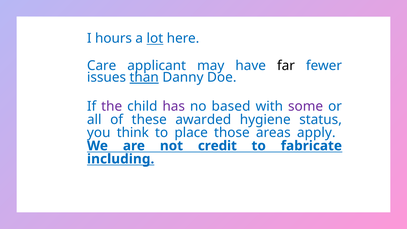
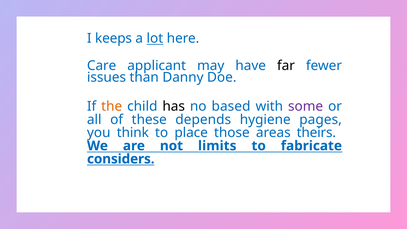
hours: hours -> keeps
than underline: present -> none
the colour: purple -> orange
has colour: purple -> black
awarded: awarded -> depends
status: status -> pages
apply: apply -> theirs
credit: credit -> limits
including: including -> considers
